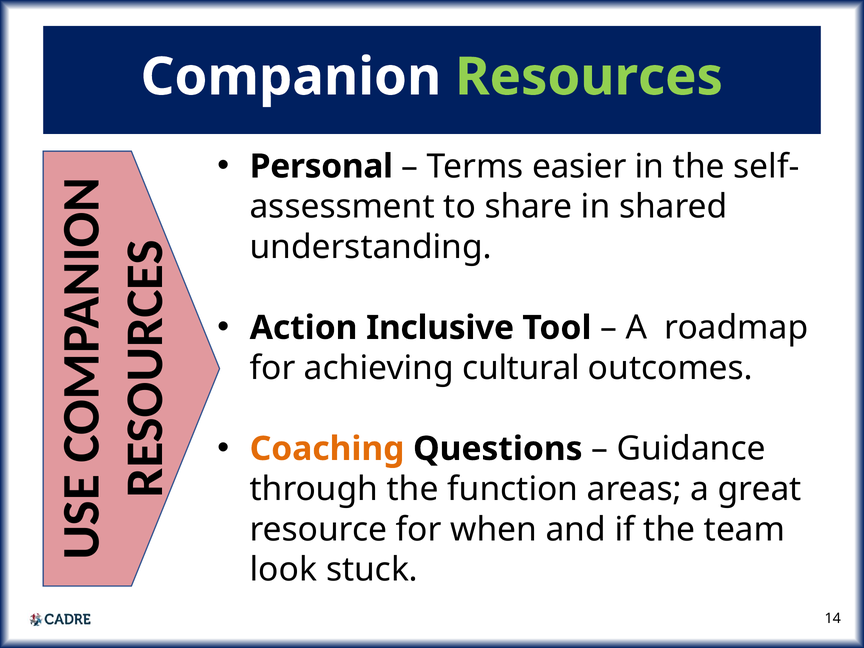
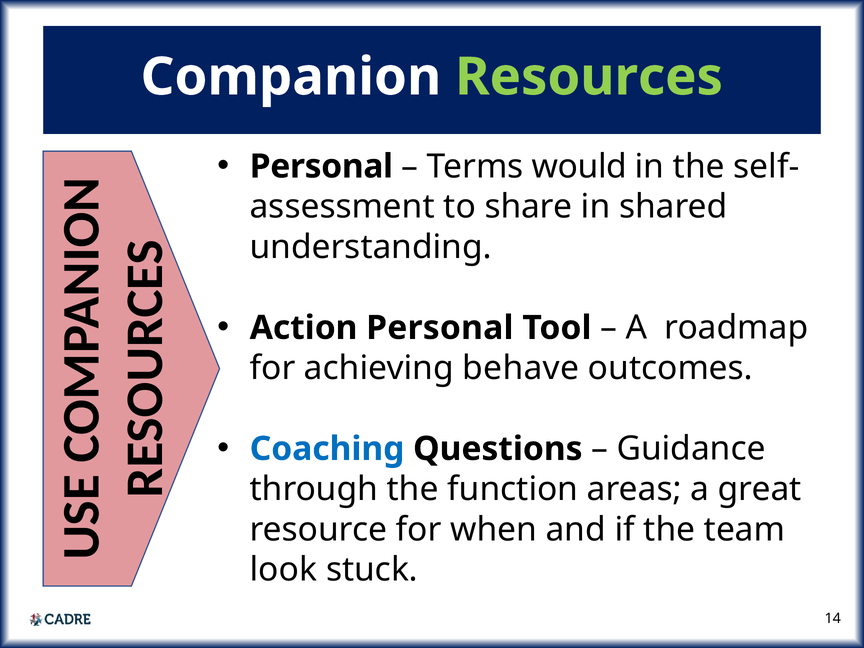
easier: easier -> would
Action Inclusive: Inclusive -> Personal
cultural: cultural -> behave
Coaching colour: orange -> blue
